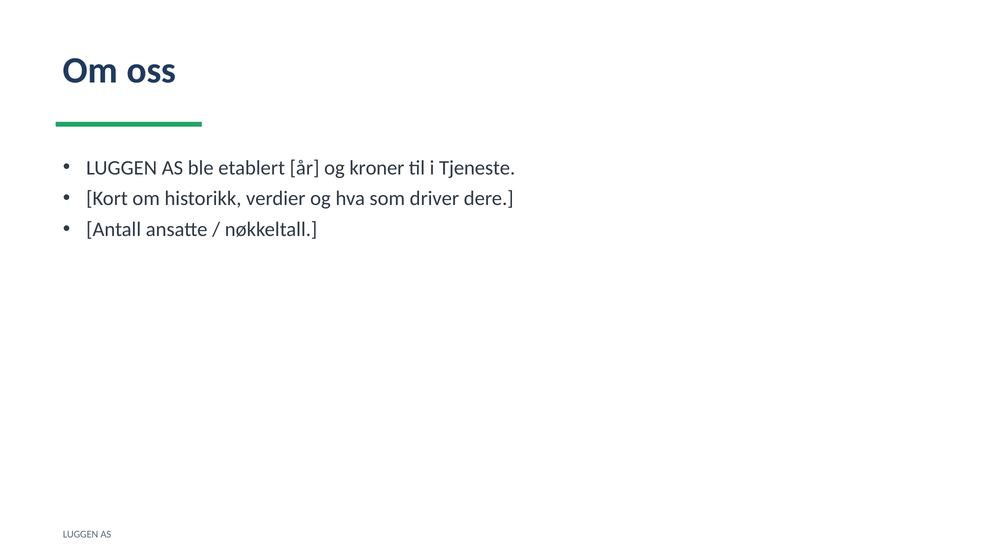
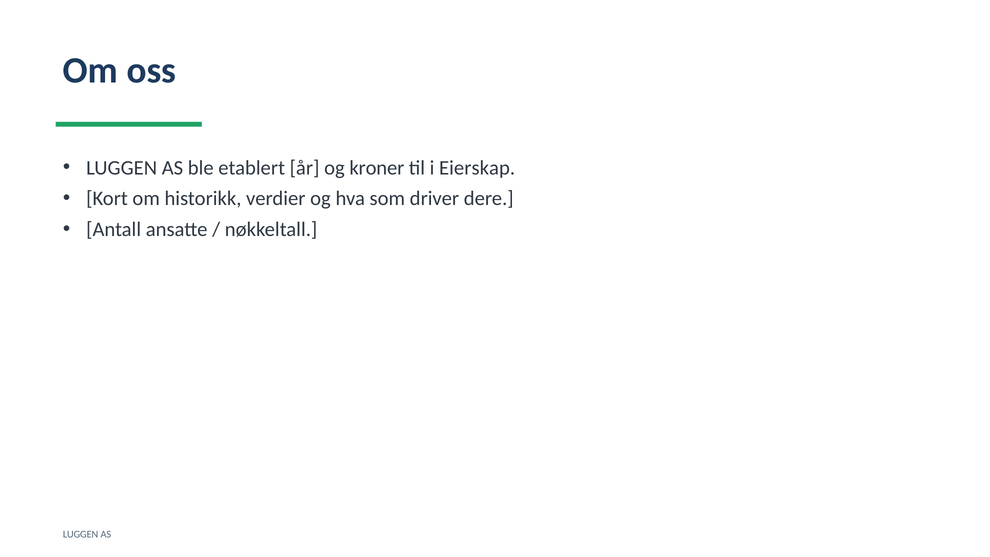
Tjeneste: Tjeneste -> Eierskap
